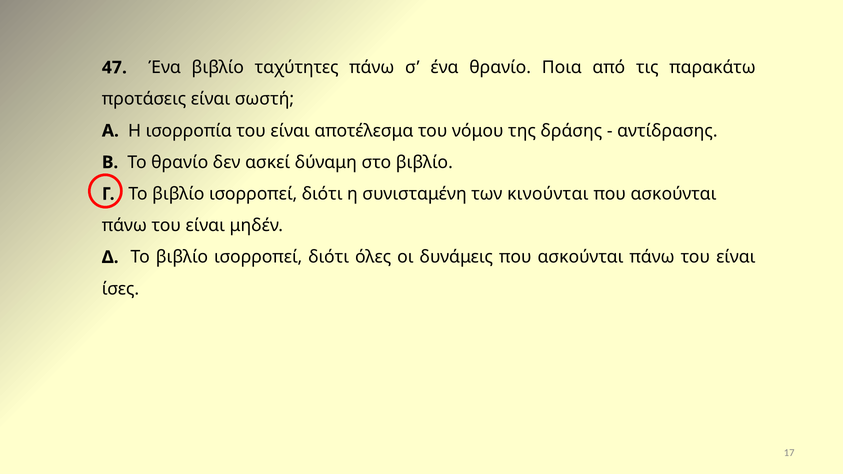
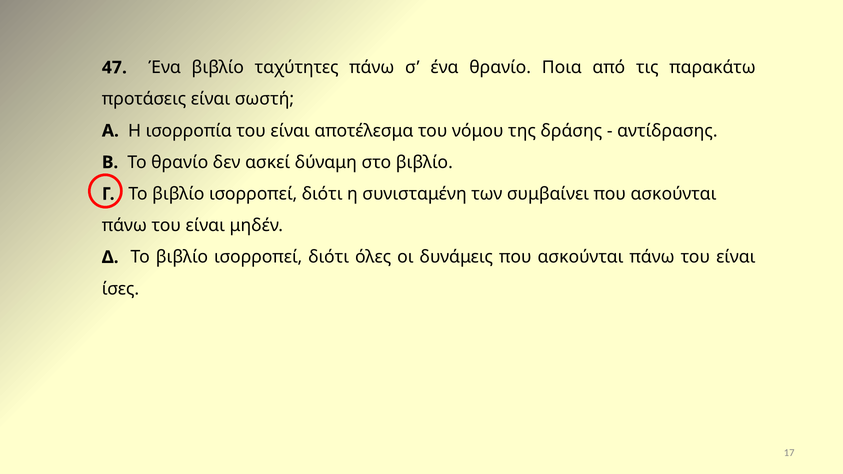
κινoύνται: κινoύνται -> συμβαίνει
